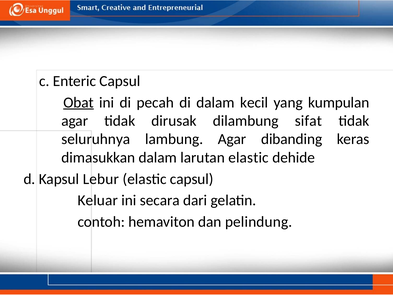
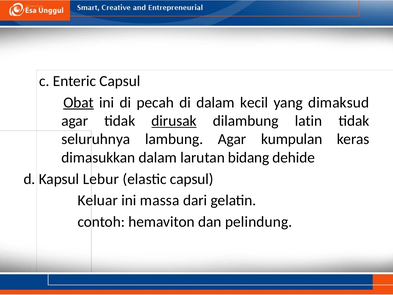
kumpulan: kumpulan -> dimaksud
dirusak underline: none -> present
sifat: sifat -> latin
dibanding: dibanding -> kumpulan
larutan elastic: elastic -> bidang
secara: secara -> massa
